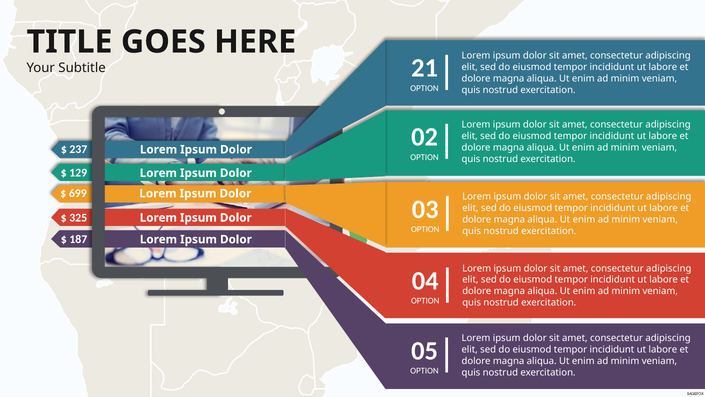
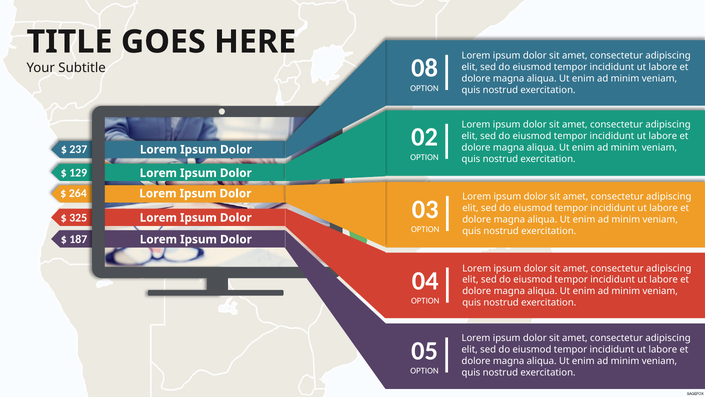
21: 21 -> 08
699: 699 -> 264
